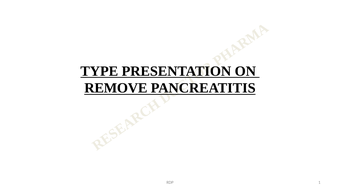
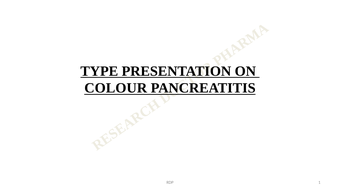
REMOVE: REMOVE -> COLOUR
